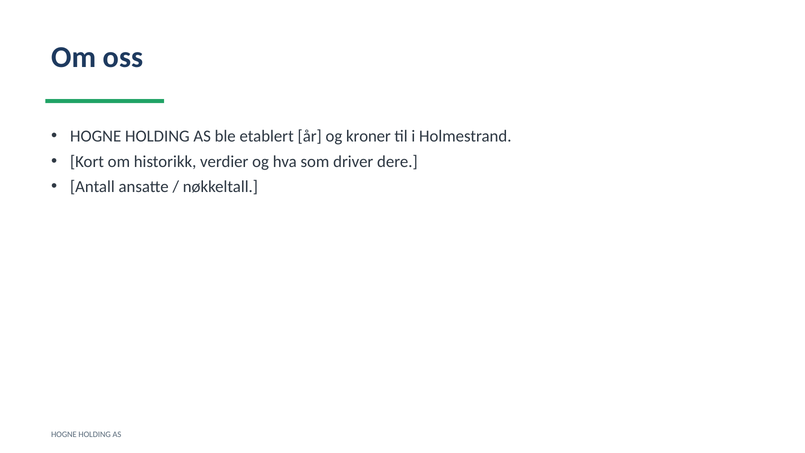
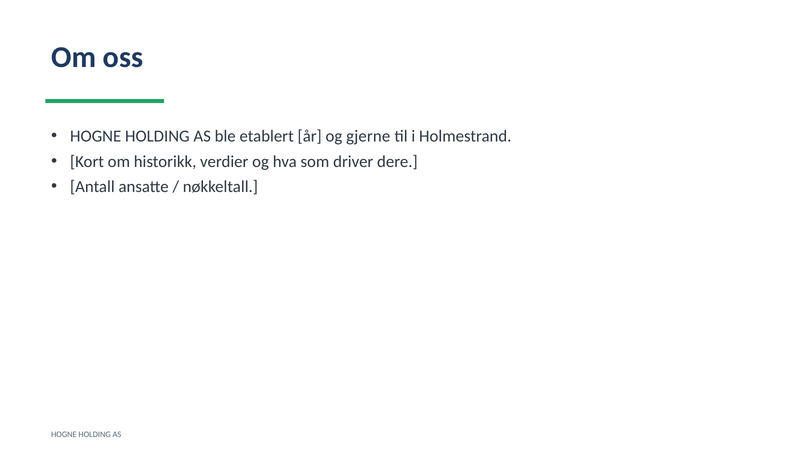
kroner: kroner -> gjerne
